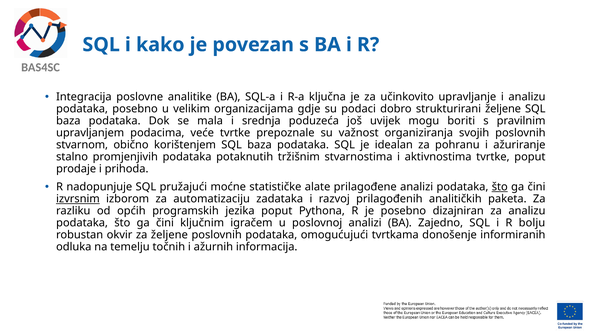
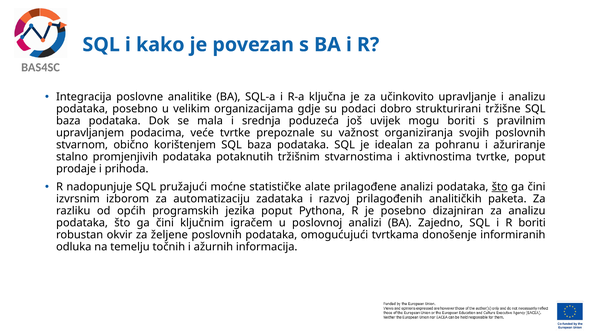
strukturirani željene: željene -> tržišne
izvrsnim underline: present -> none
R bolju: bolju -> boriti
